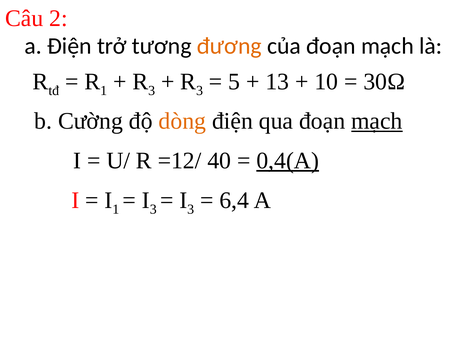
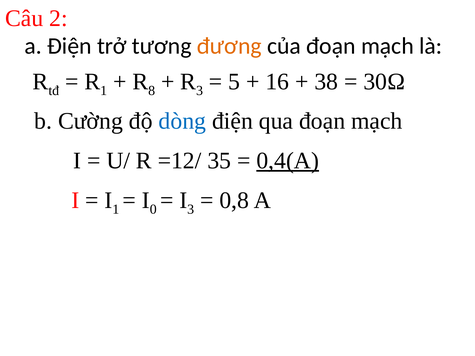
3 at (152, 91): 3 -> 8
13: 13 -> 16
10: 10 -> 38
dòng colour: orange -> blue
mạch at (377, 121) underline: present -> none
40: 40 -> 35
3 at (153, 210): 3 -> 0
6,4: 6,4 -> 0,8
